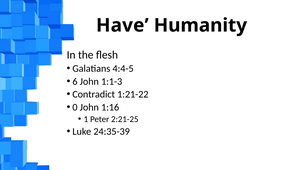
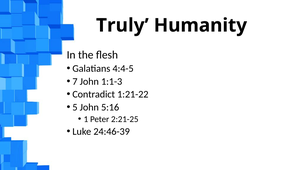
Have: Have -> Truly
6: 6 -> 7
0: 0 -> 5
1:16: 1:16 -> 5:16
24:35-39: 24:35-39 -> 24:46-39
